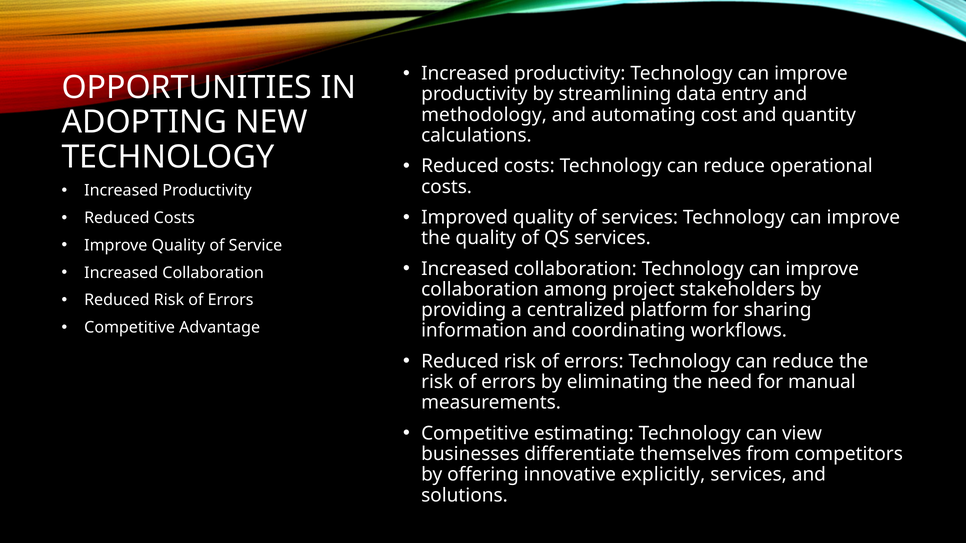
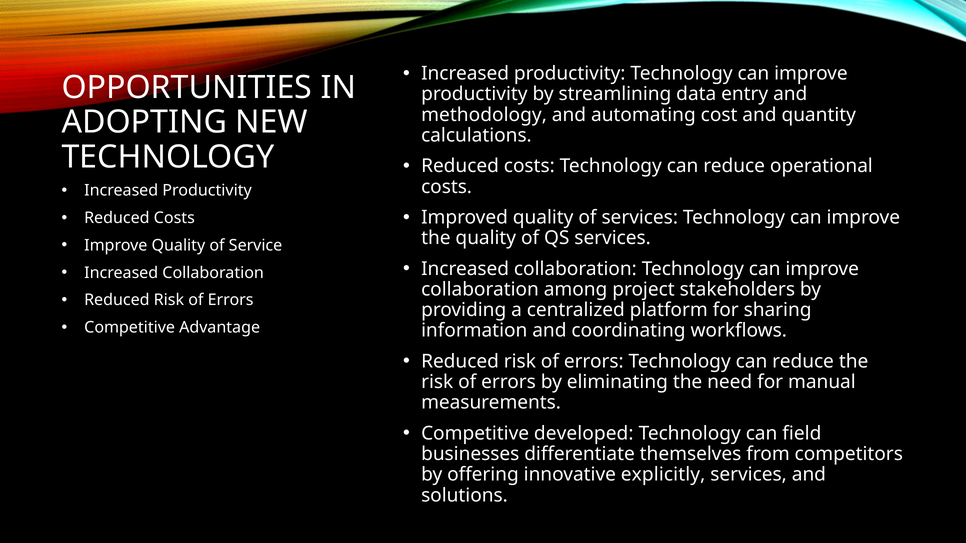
estimating: estimating -> developed
view: view -> field
